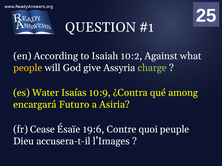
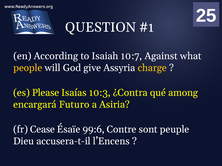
10:2: 10:2 -> 10:7
charge colour: light green -> yellow
Water: Water -> Please
10:9: 10:9 -> 10:3
19:6: 19:6 -> 99:6
quoi: quoi -> sont
l’Images: l’Images -> l’Encens
